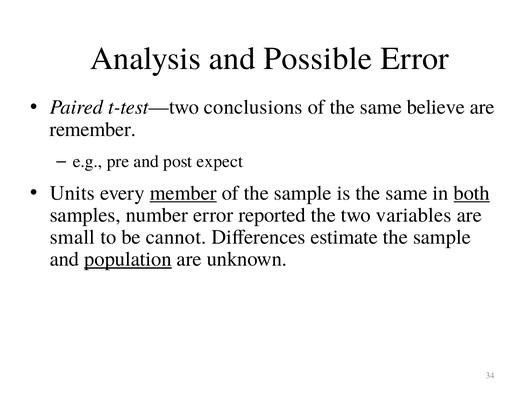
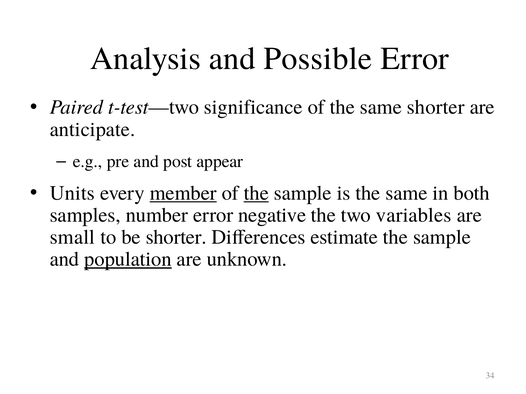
conclusions: conclusions -> significance
same believe: believe -> shorter
remember: remember -> anticipate
expect: expect -> appear
the at (256, 193) underline: none -> present
both underline: present -> none
reported: reported -> negative
be cannot: cannot -> shorter
